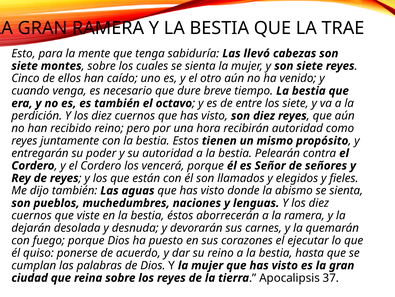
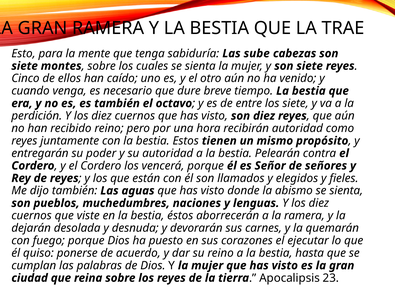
llevó: llevó -> sube
37: 37 -> 23
